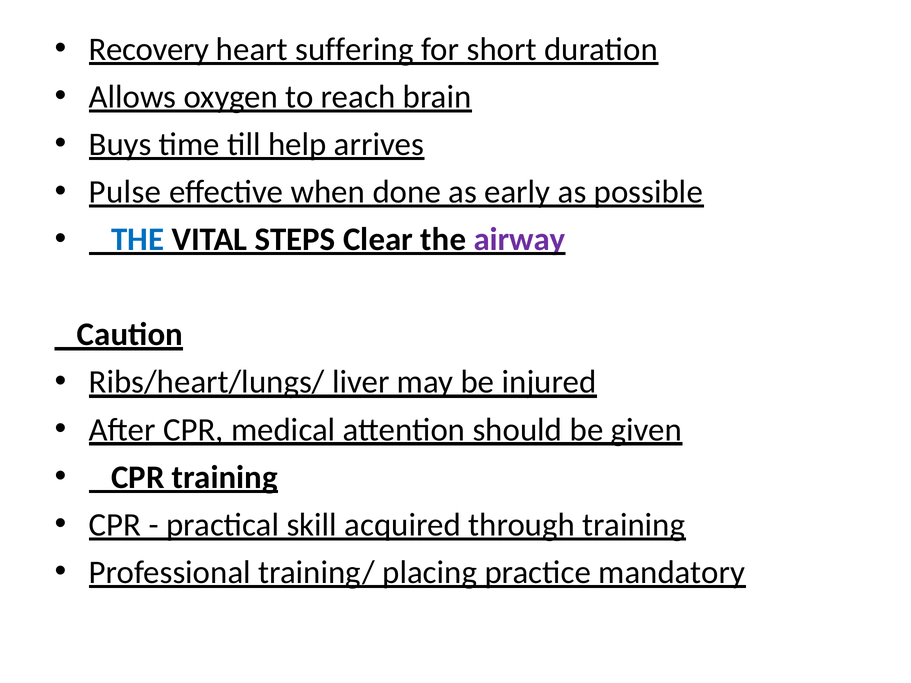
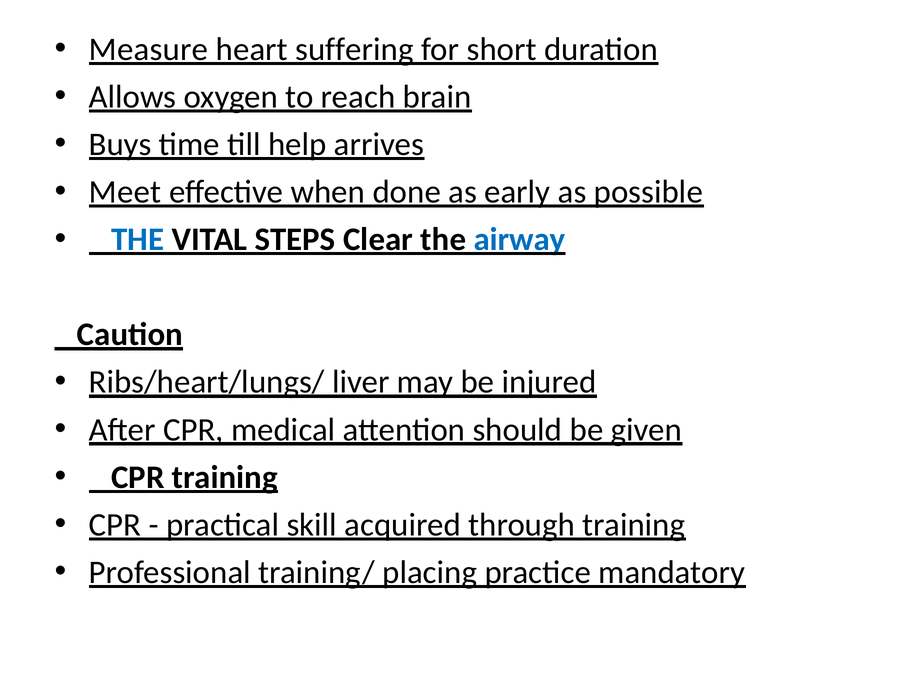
Recovery: Recovery -> Measure
Pulse: Pulse -> Meet
airway colour: purple -> blue
